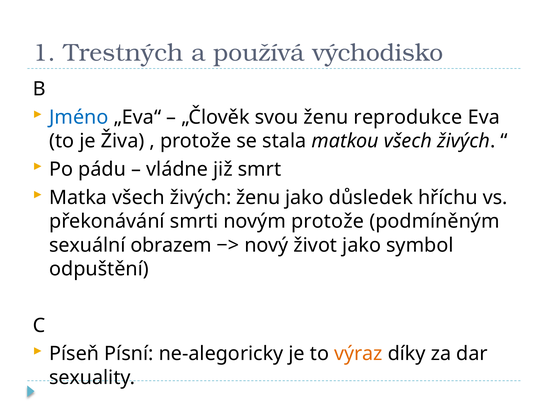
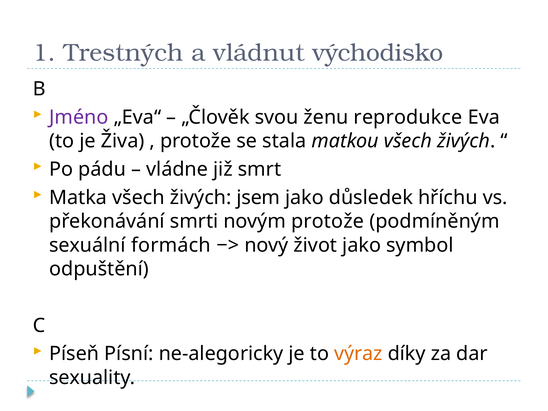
používá: používá -> vládnut
Jméno colour: blue -> purple
živých ženu: ženu -> jsem
obrazem: obrazem -> formách
